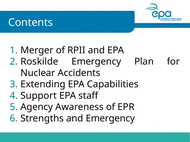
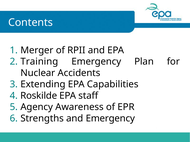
Roskilde: Roskilde -> Training
Support: Support -> Roskilde
